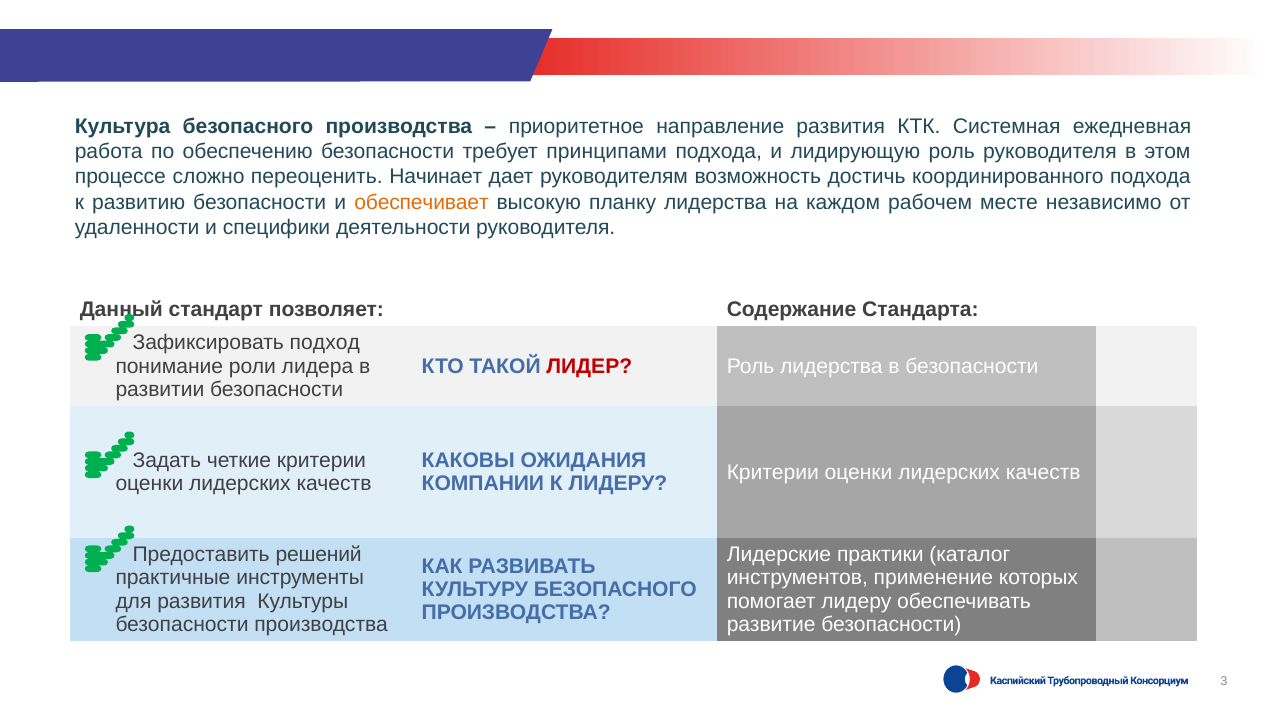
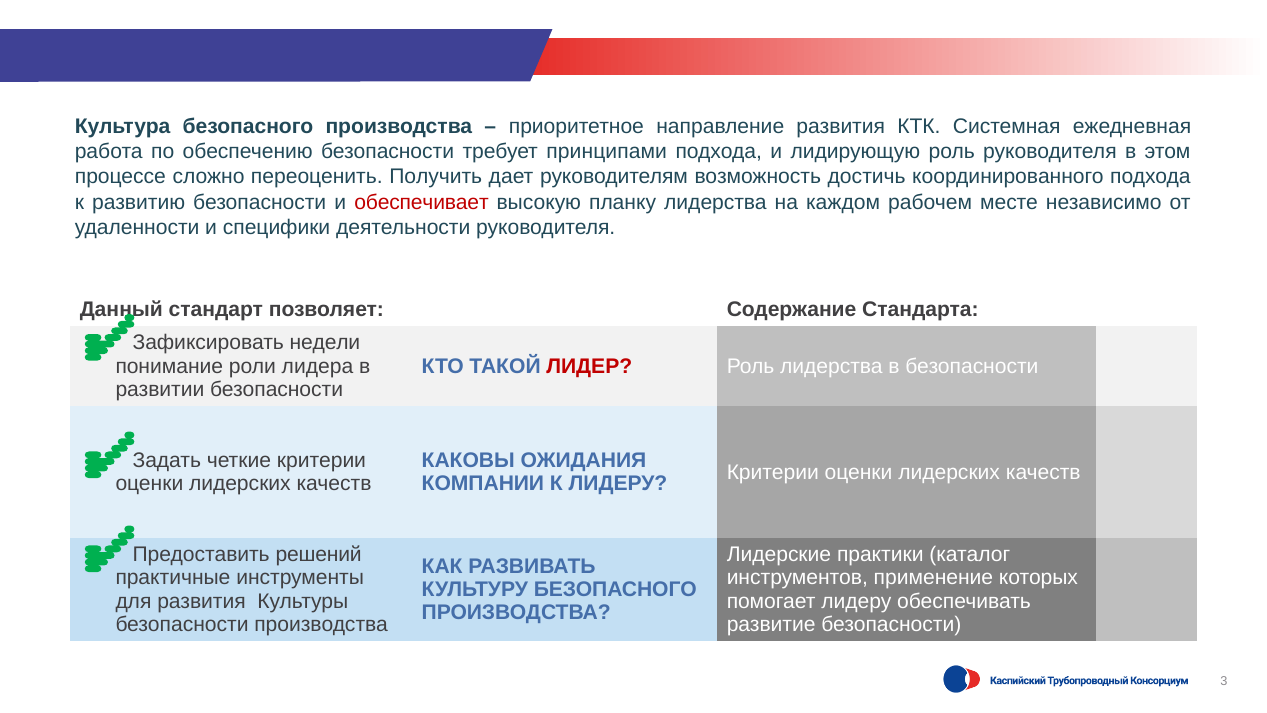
Начинает: Начинает -> Получить
обеспечивает colour: orange -> red
подход: подход -> недели
